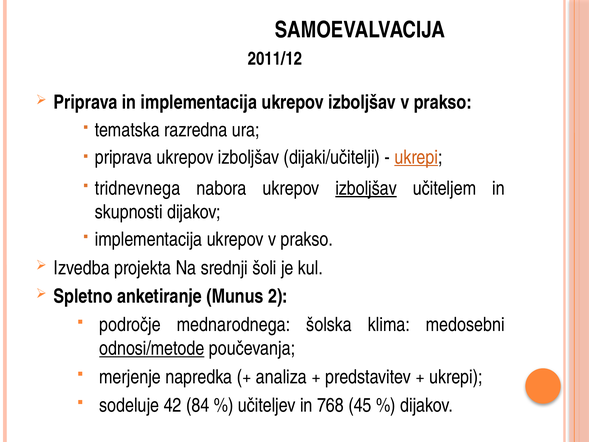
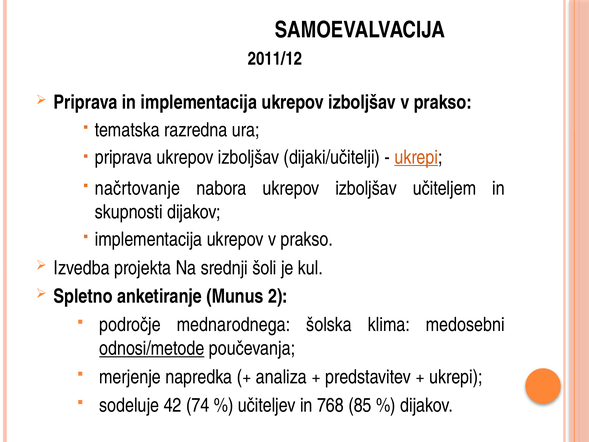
tridnevnega: tridnevnega -> načrtovanje
izboljšav at (366, 188) underline: present -> none
84: 84 -> 74
45: 45 -> 85
